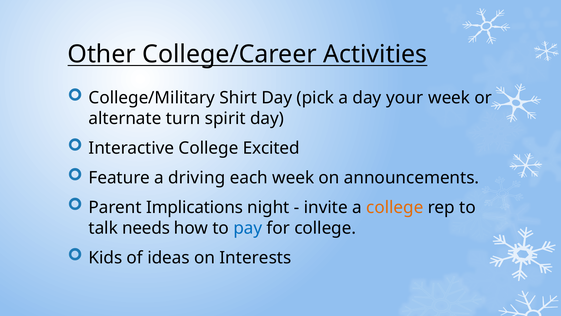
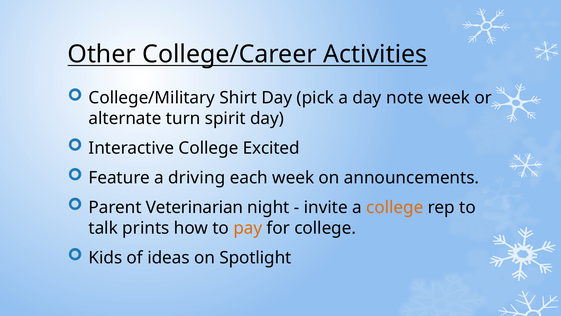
your: your -> note
Implications: Implications -> Veterinarian
needs: needs -> prints
pay colour: blue -> orange
Interests: Interests -> Spotlight
